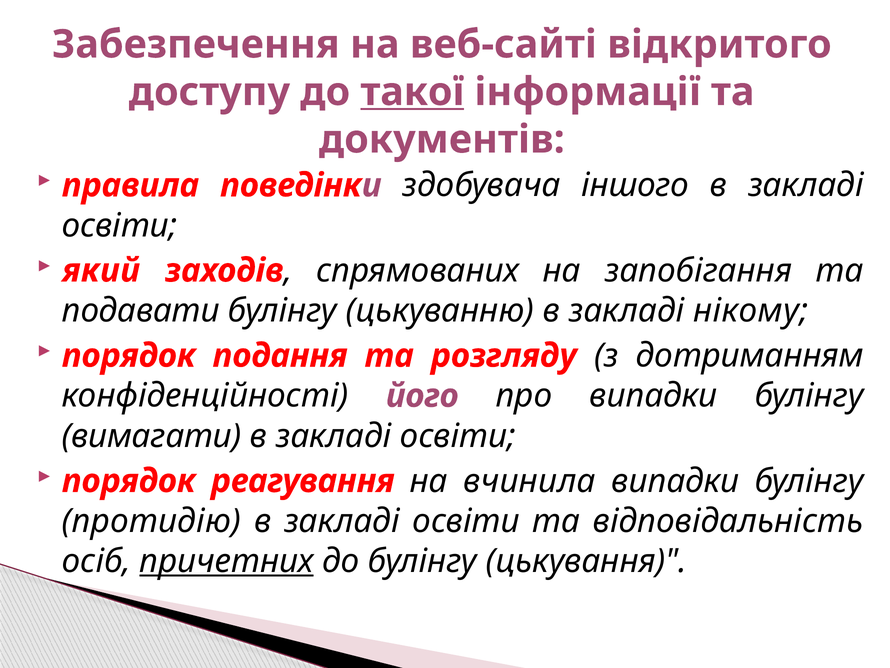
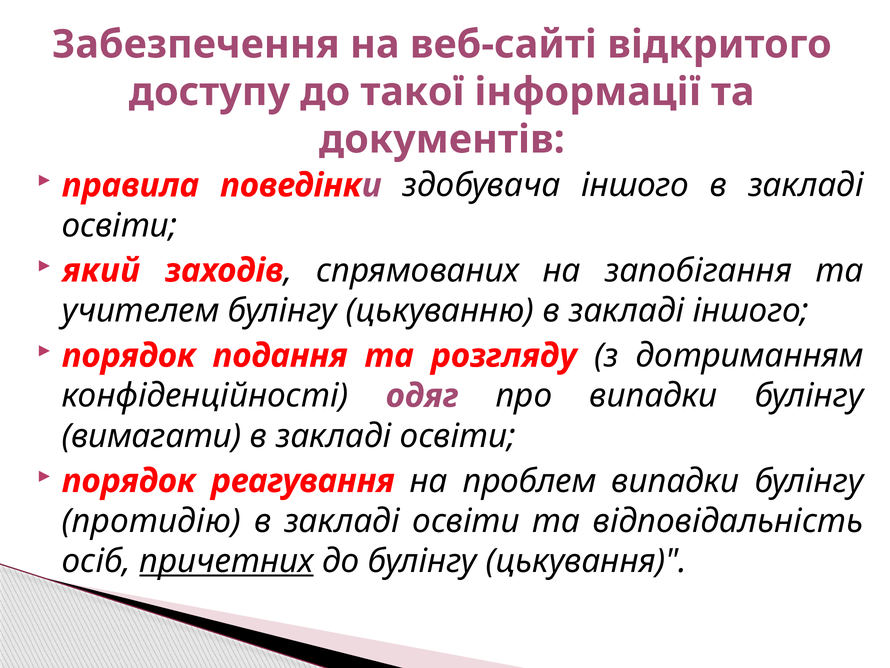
такої underline: present -> none
подавати: подавати -> учителем
закладі нікому: нікому -> іншого
його: його -> одяг
вчинила: вчинила -> проблем
